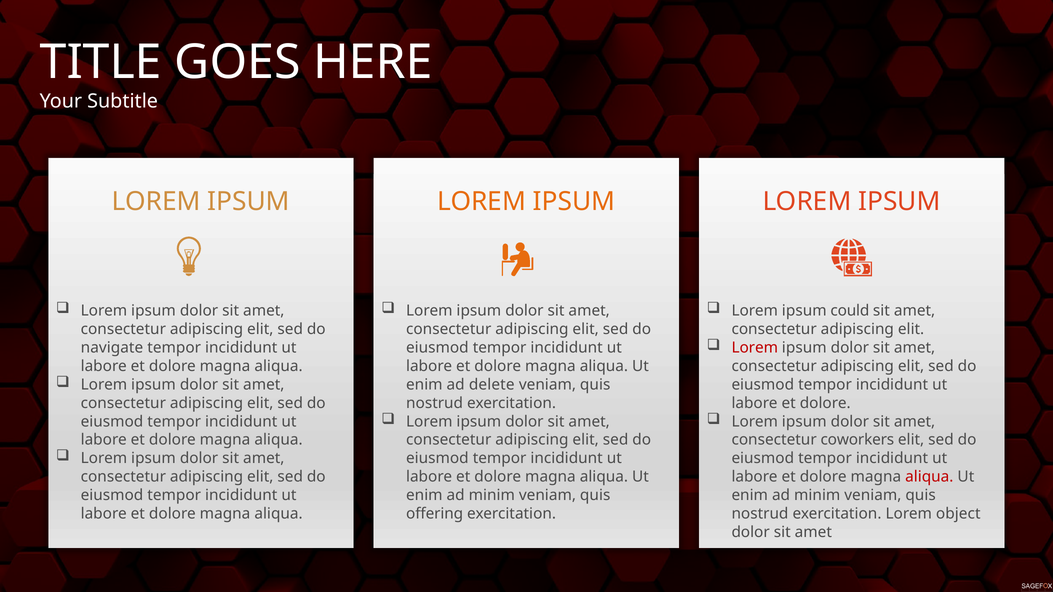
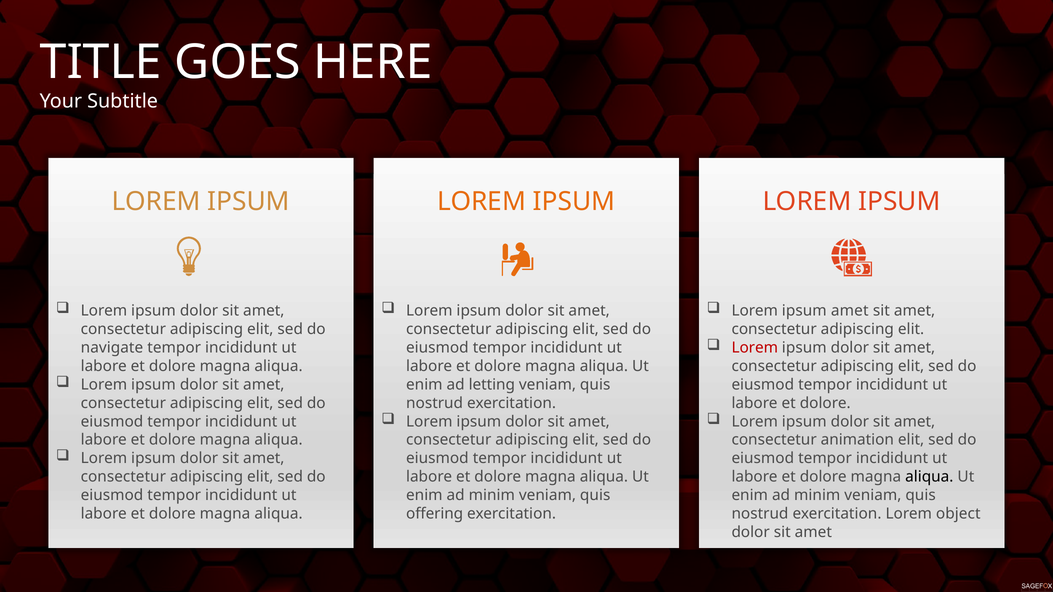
ipsum could: could -> amet
delete: delete -> letting
coworkers: coworkers -> animation
aliqua at (929, 477) colour: red -> black
